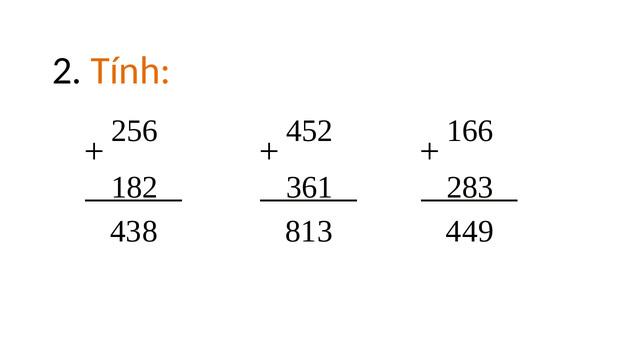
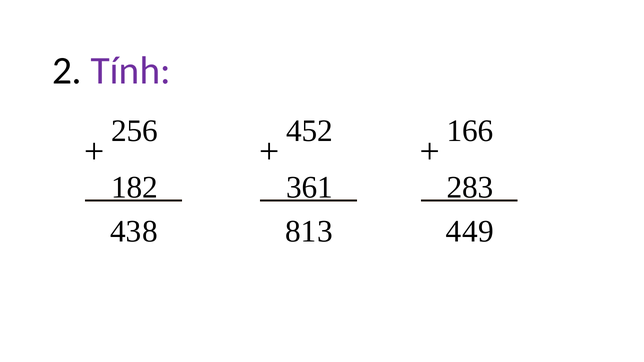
Tính colour: orange -> purple
